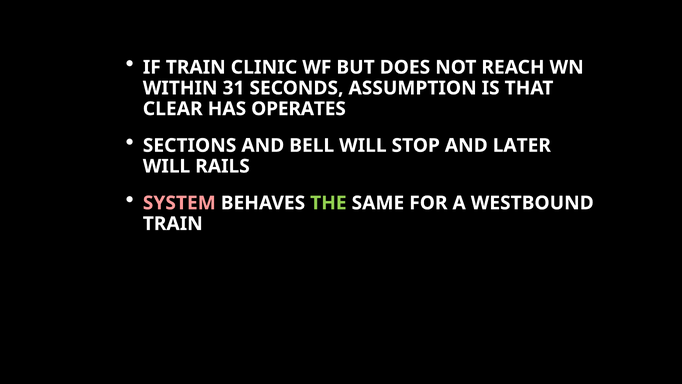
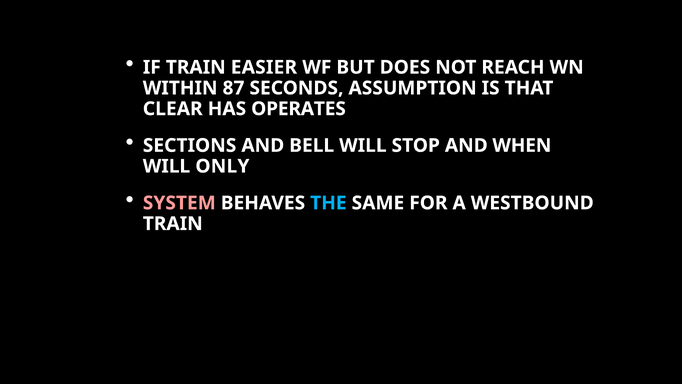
CLINIC: CLINIC -> EASIER
31: 31 -> 87
LATER: LATER -> WHEN
RAILS: RAILS -> ONLY
THE colour: light green -> light blue
